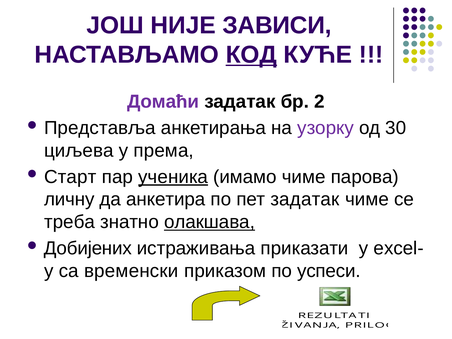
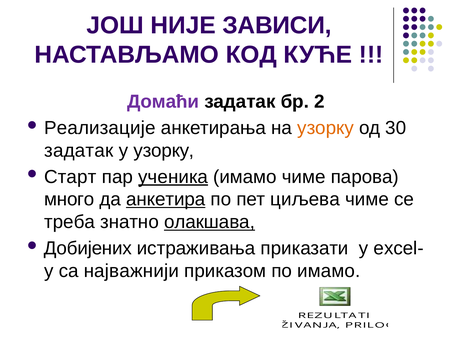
КОД underline: present -> none
Представља: Представља -> Реализације
узорку at (326, 128) colour: purple -> orange
циљева at (79, 150): циљева -> задатак
у према: према -> узорку
личну: личну -> много
анкетира underline: none -> present
пет задатак: задатак -> циљева
временски: временски -> најважнији
по успеси: успеси -> имамо
